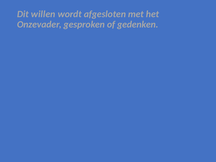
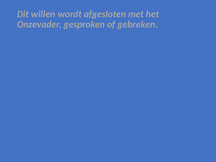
gedenken: gedenken -> gebreken
